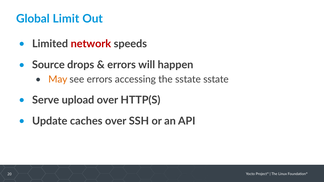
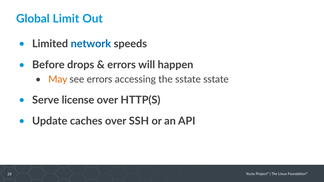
network colour: red -> blue
Source: Source -> Before
upload: upload -> license
